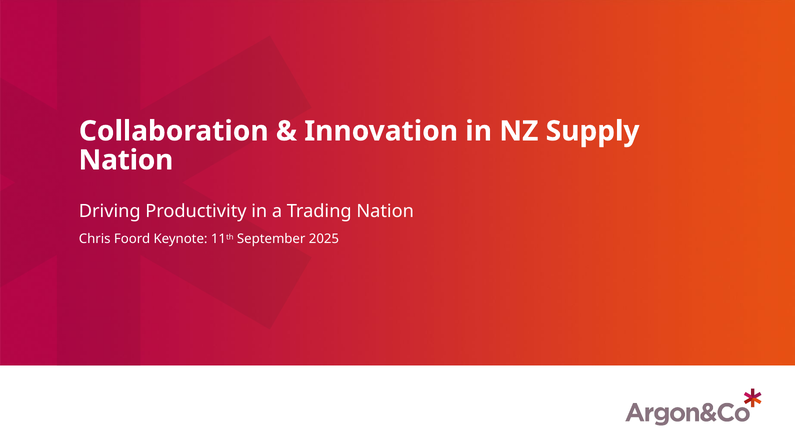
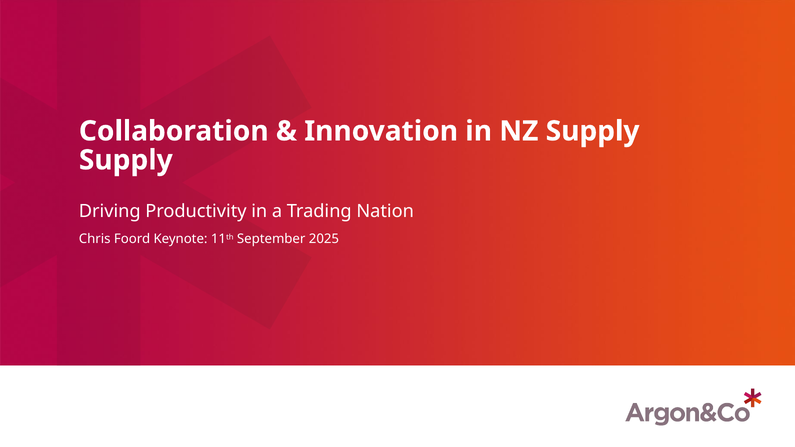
Nation at (126, 160): Nation -> Supply
